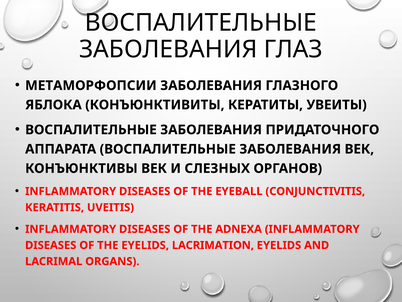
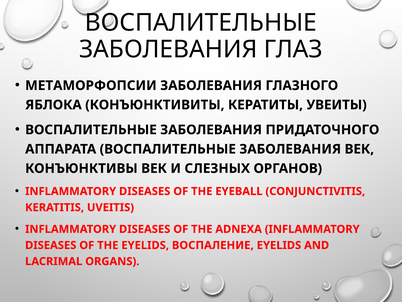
LACRIMATION: LACRIMATION -> ВОСПАЛЕНИЕ
